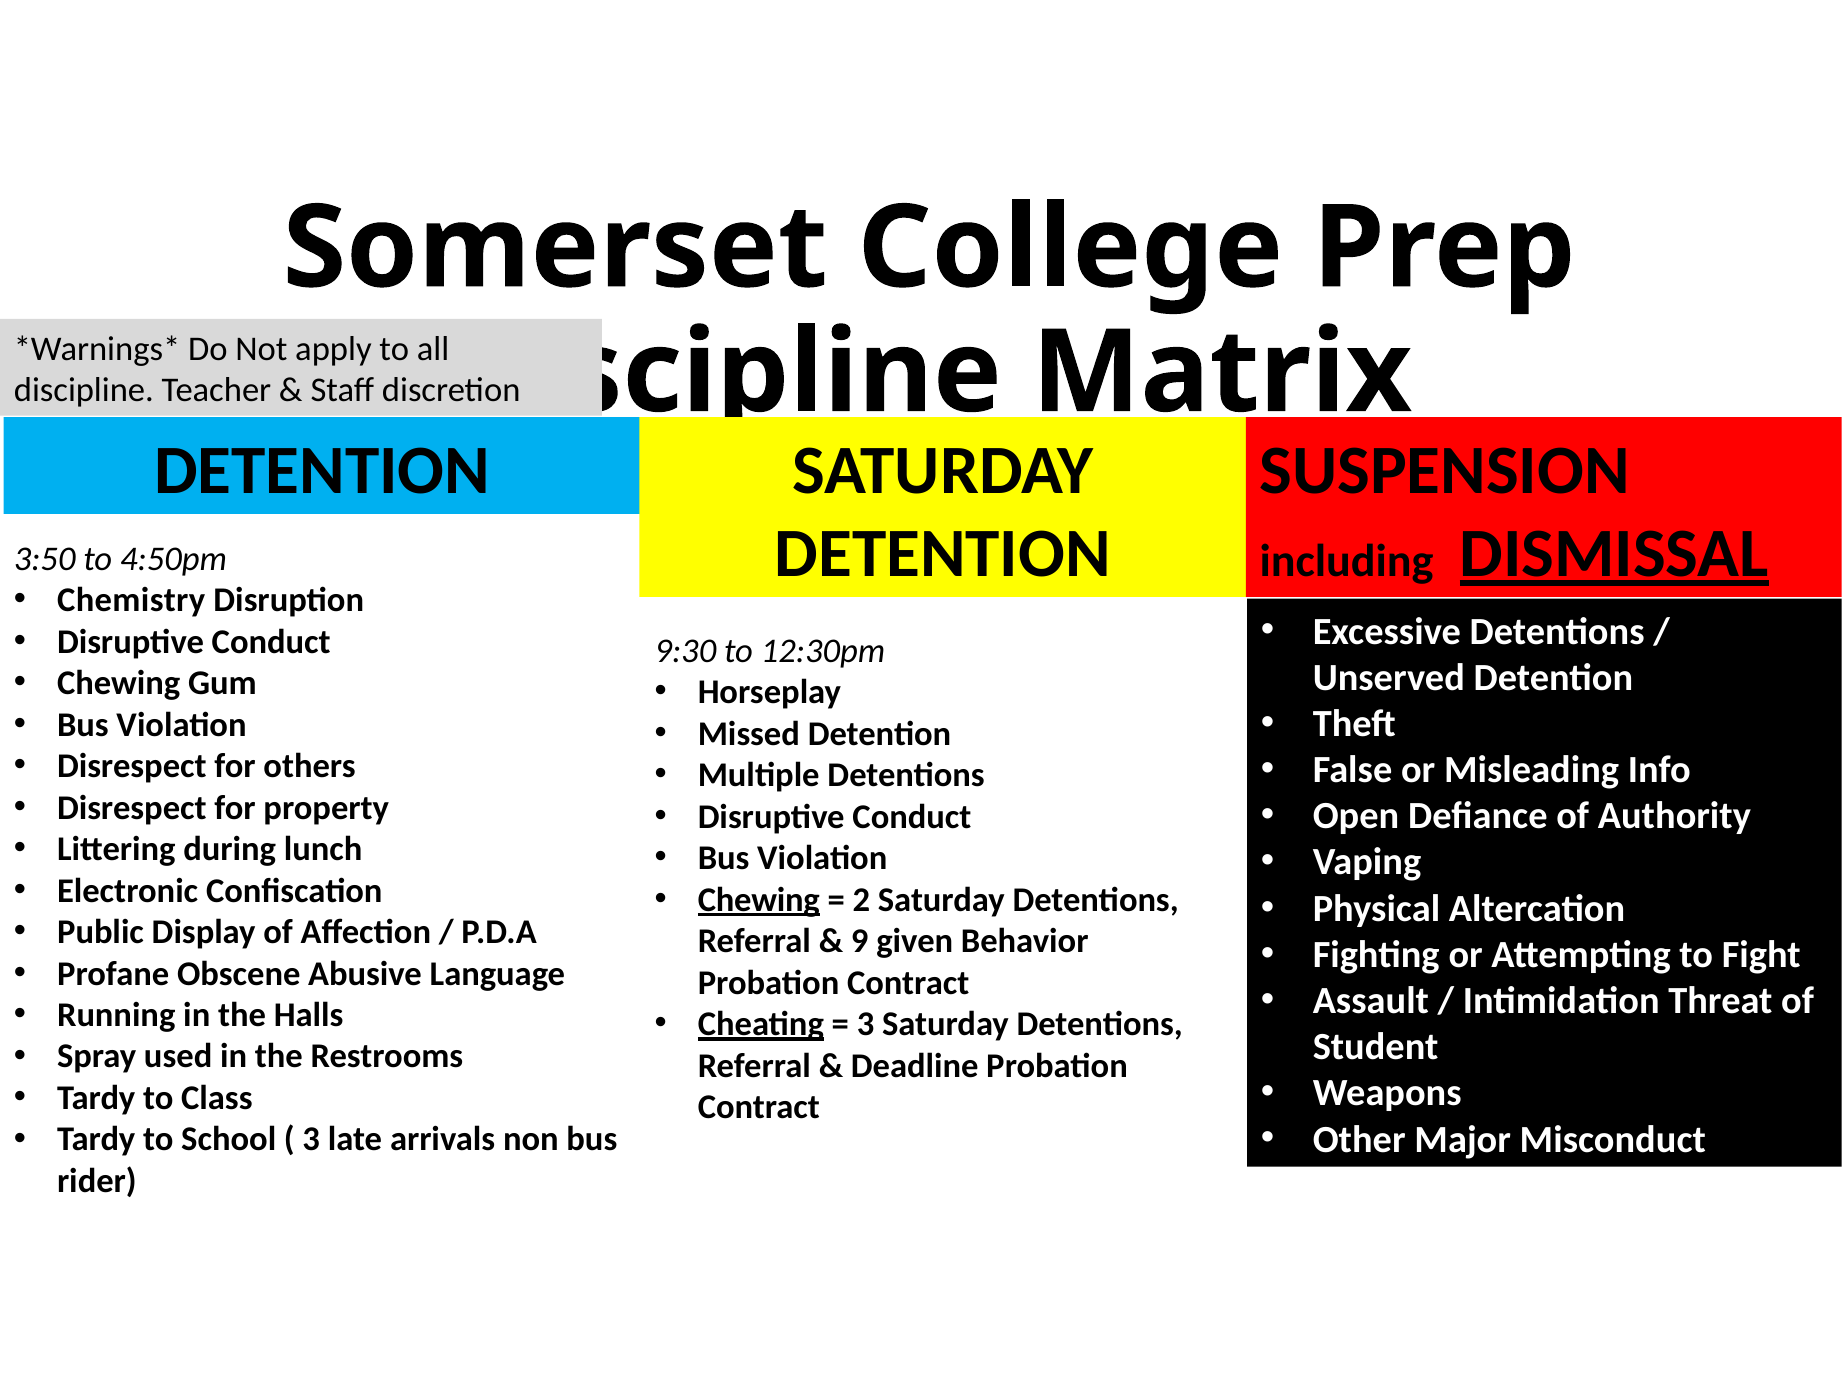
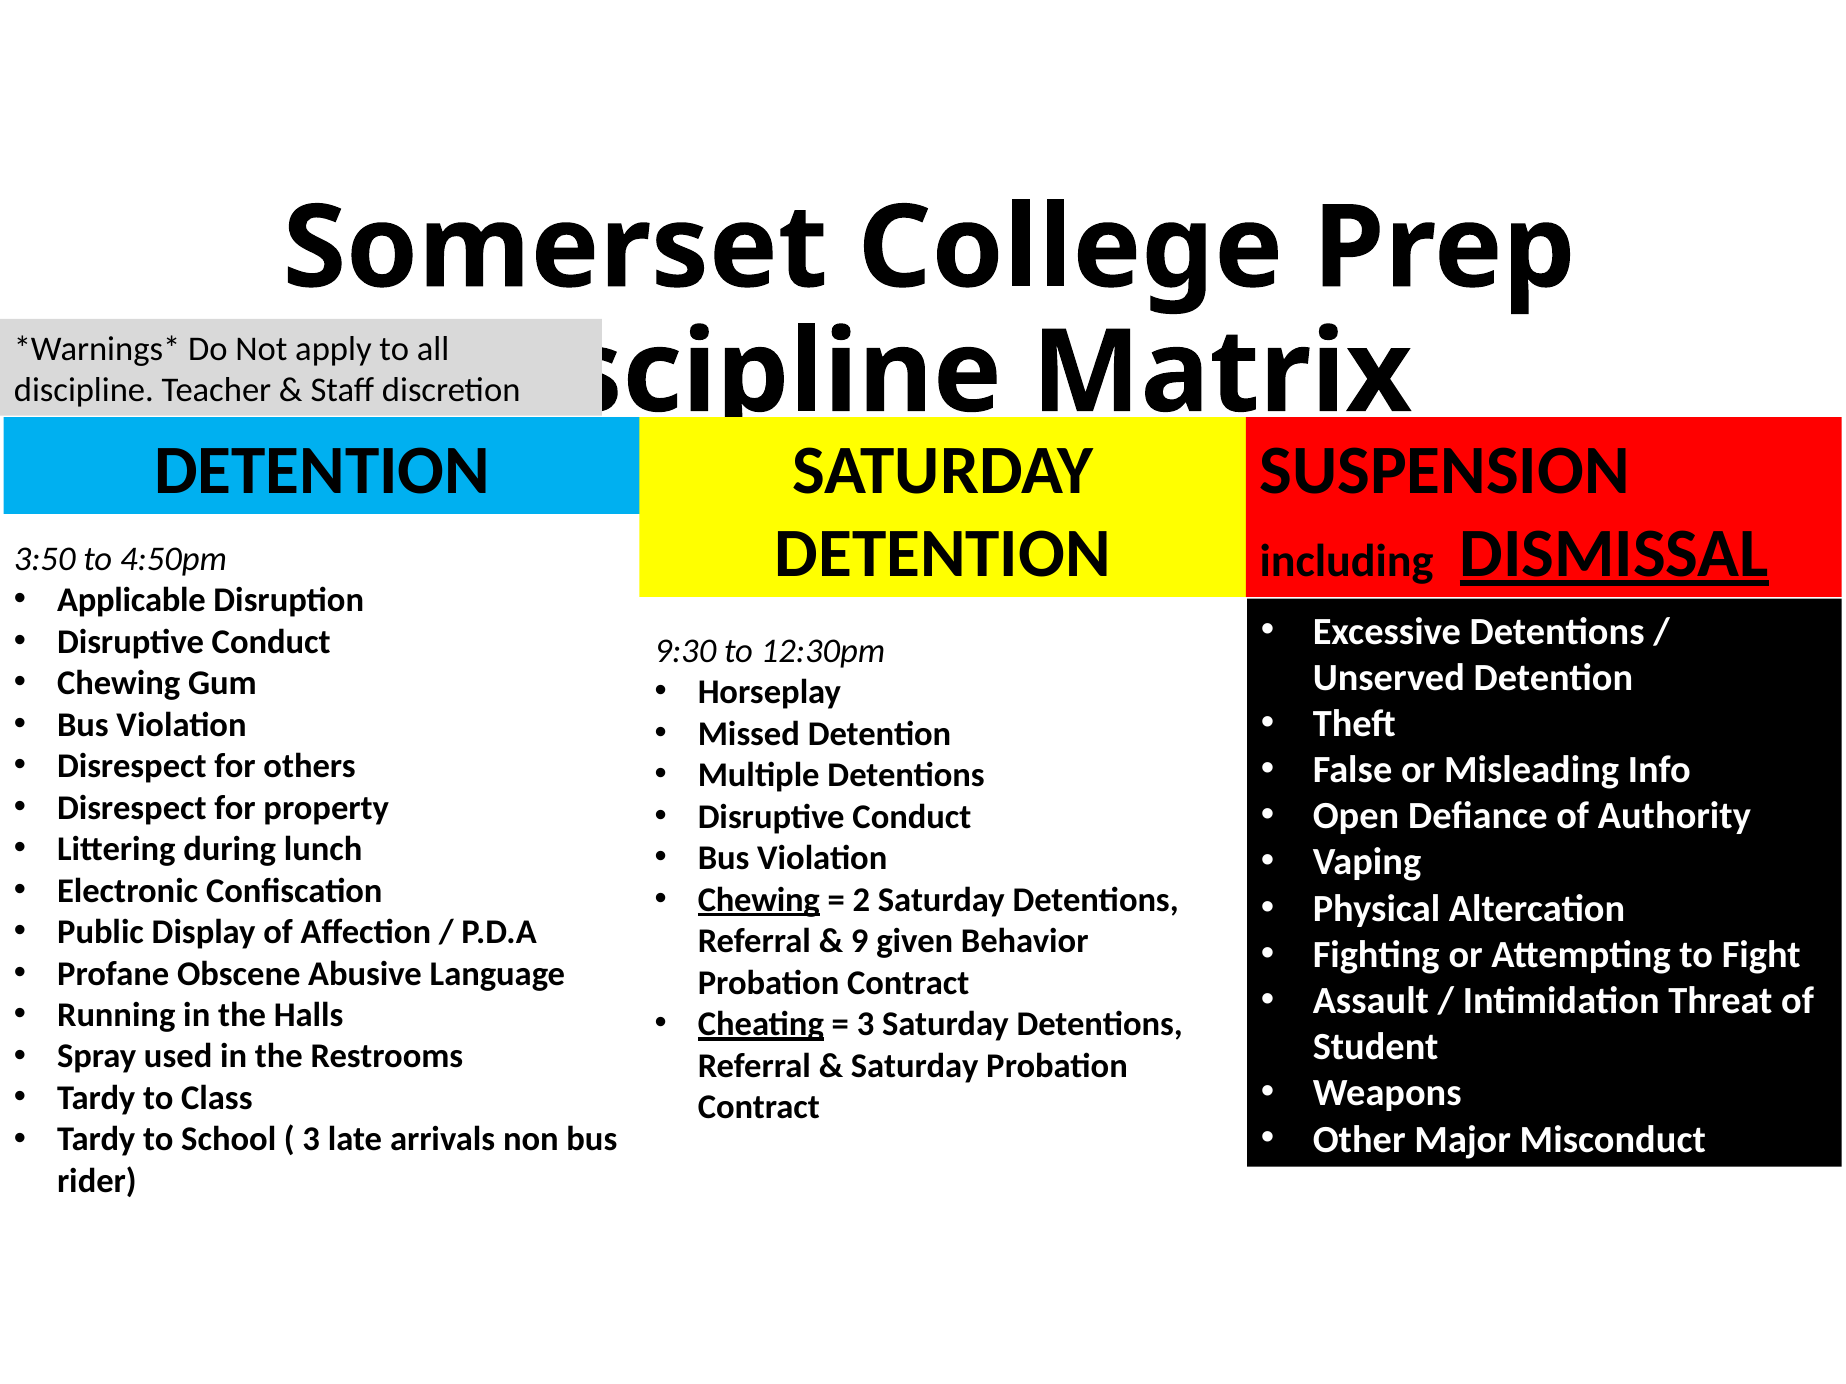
Chemistry: Chemistry -> Applicable
Deadline at (915, 1066): Deadline -> Saturday
